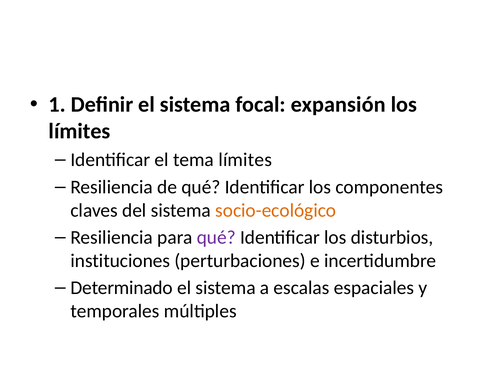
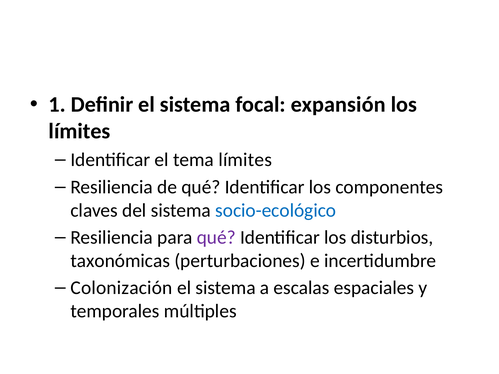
socio-ecológico colour: orange -> blue
instituciones: instituciones -> taxonómicas
Determinado: Determinado -> Colonización
